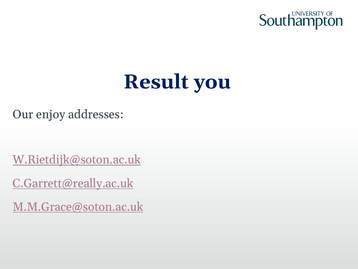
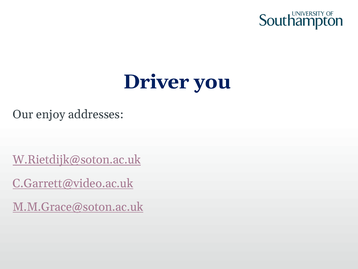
Result: Result -> Driver
C.Garrett@really.ac.uk: C.Garrett@really.ac.uk -> C.Garrett@video.ac.uk
